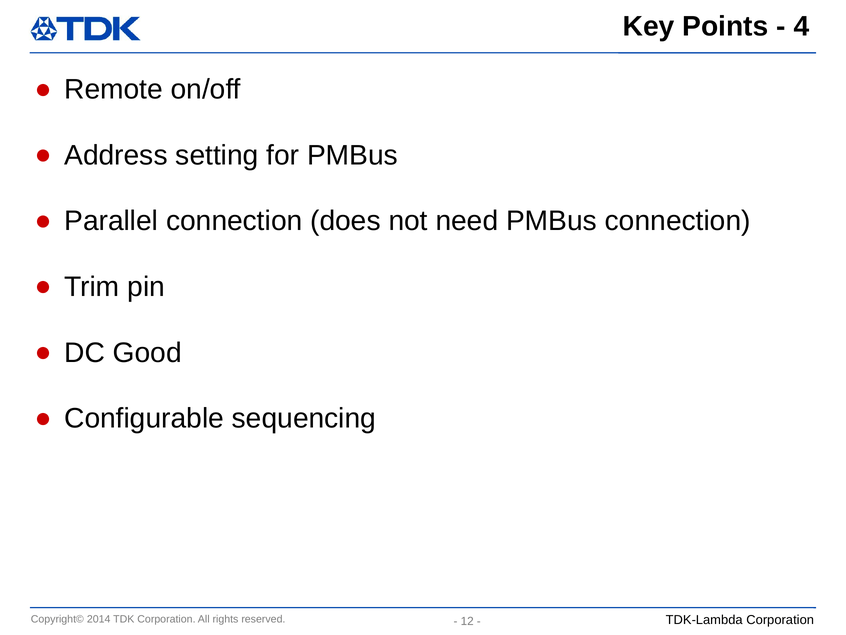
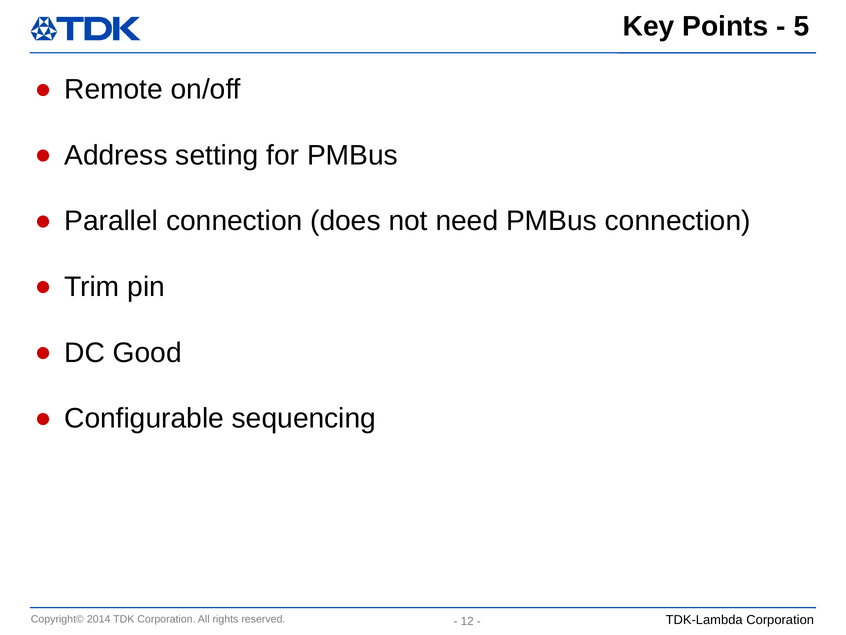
4: 4 -> 5
